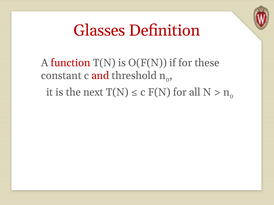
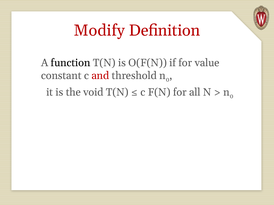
Glasses: Glasses -> Modify
function colour: red -> black
these: these -> value
next: next -> void
